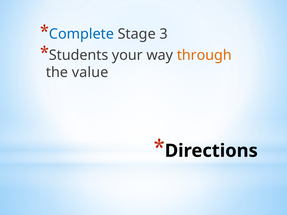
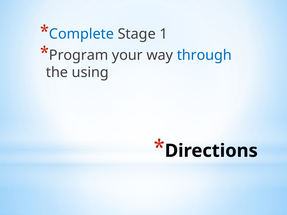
3: 3 -> 1
Students: Students -> Program
through colour: orange -> blue
value: value -> using
